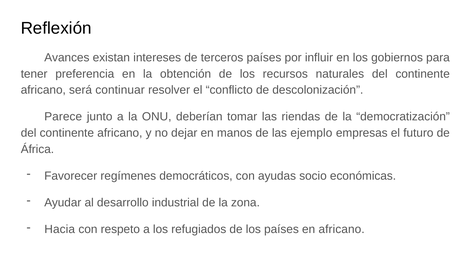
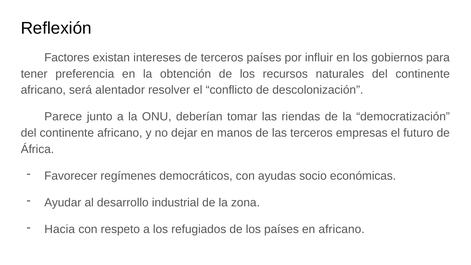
Avances: Avances -> Factores
continuar: continuar -> alentador
las ejemplo: ejemplo -> terceros
